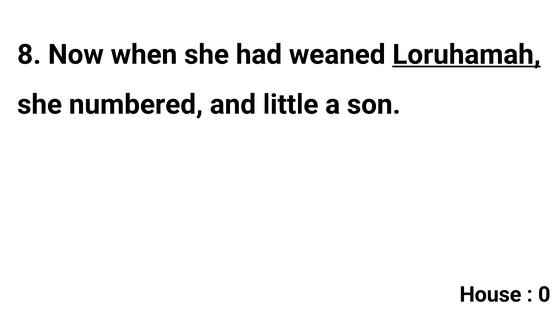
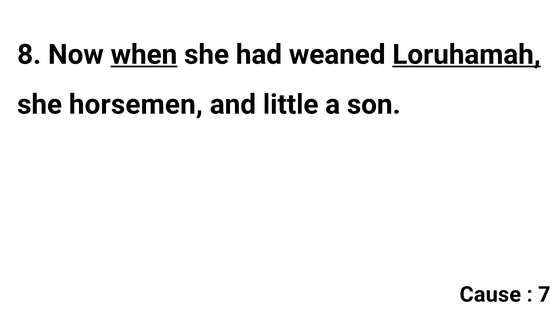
when underline: none -> present
numbered: numbered -> horsemen
House: House -> Cause
0: 0 -> 7
